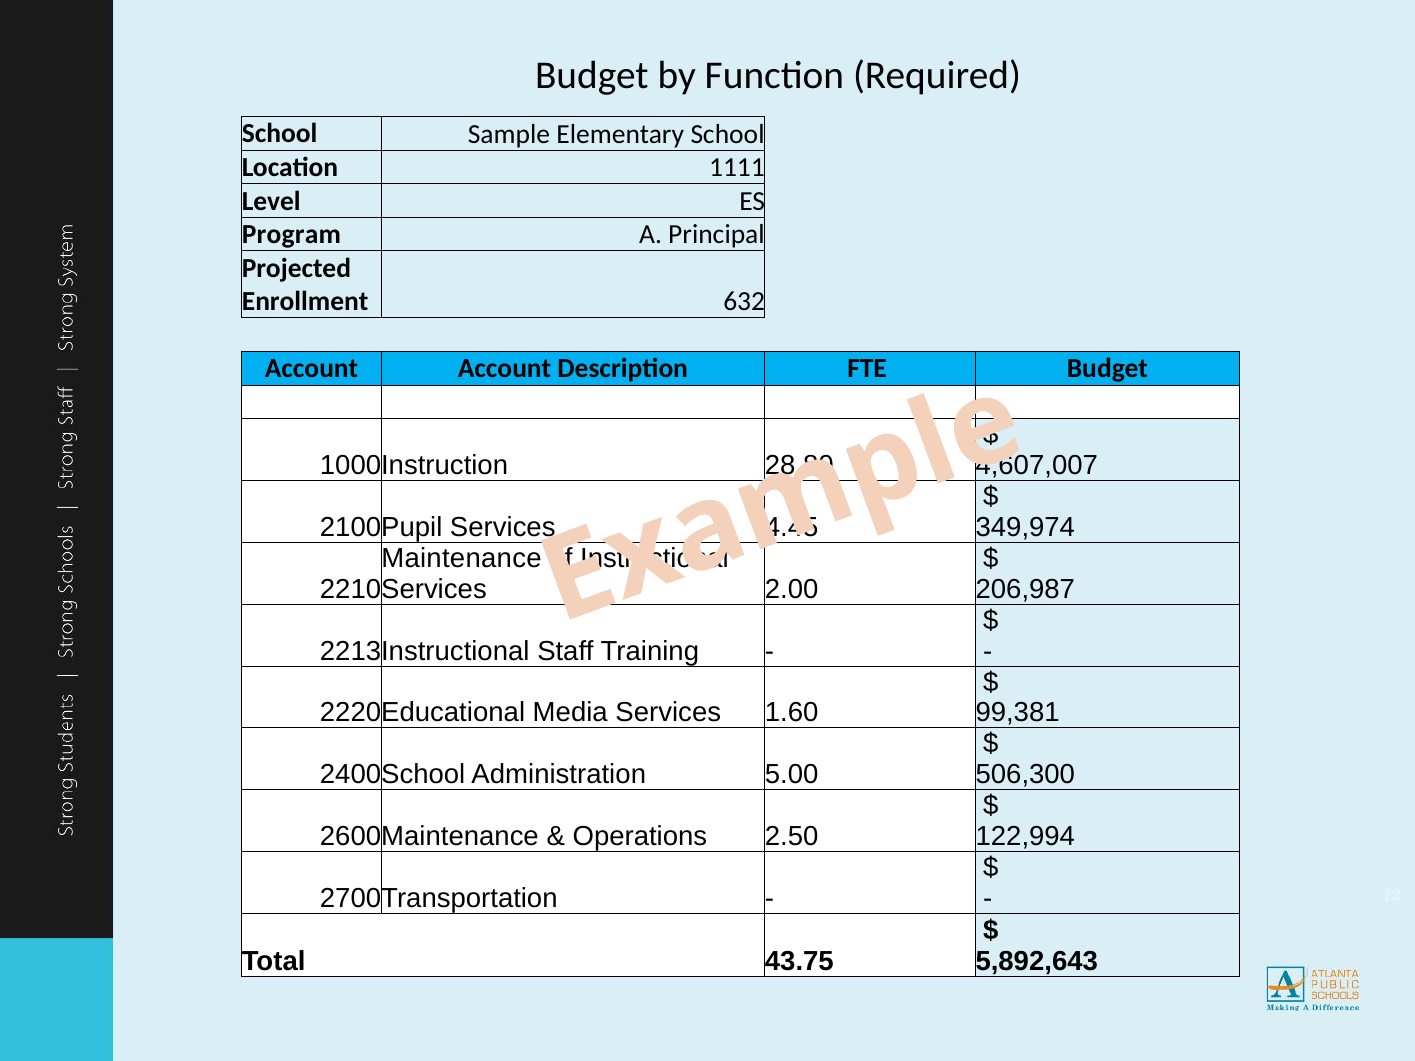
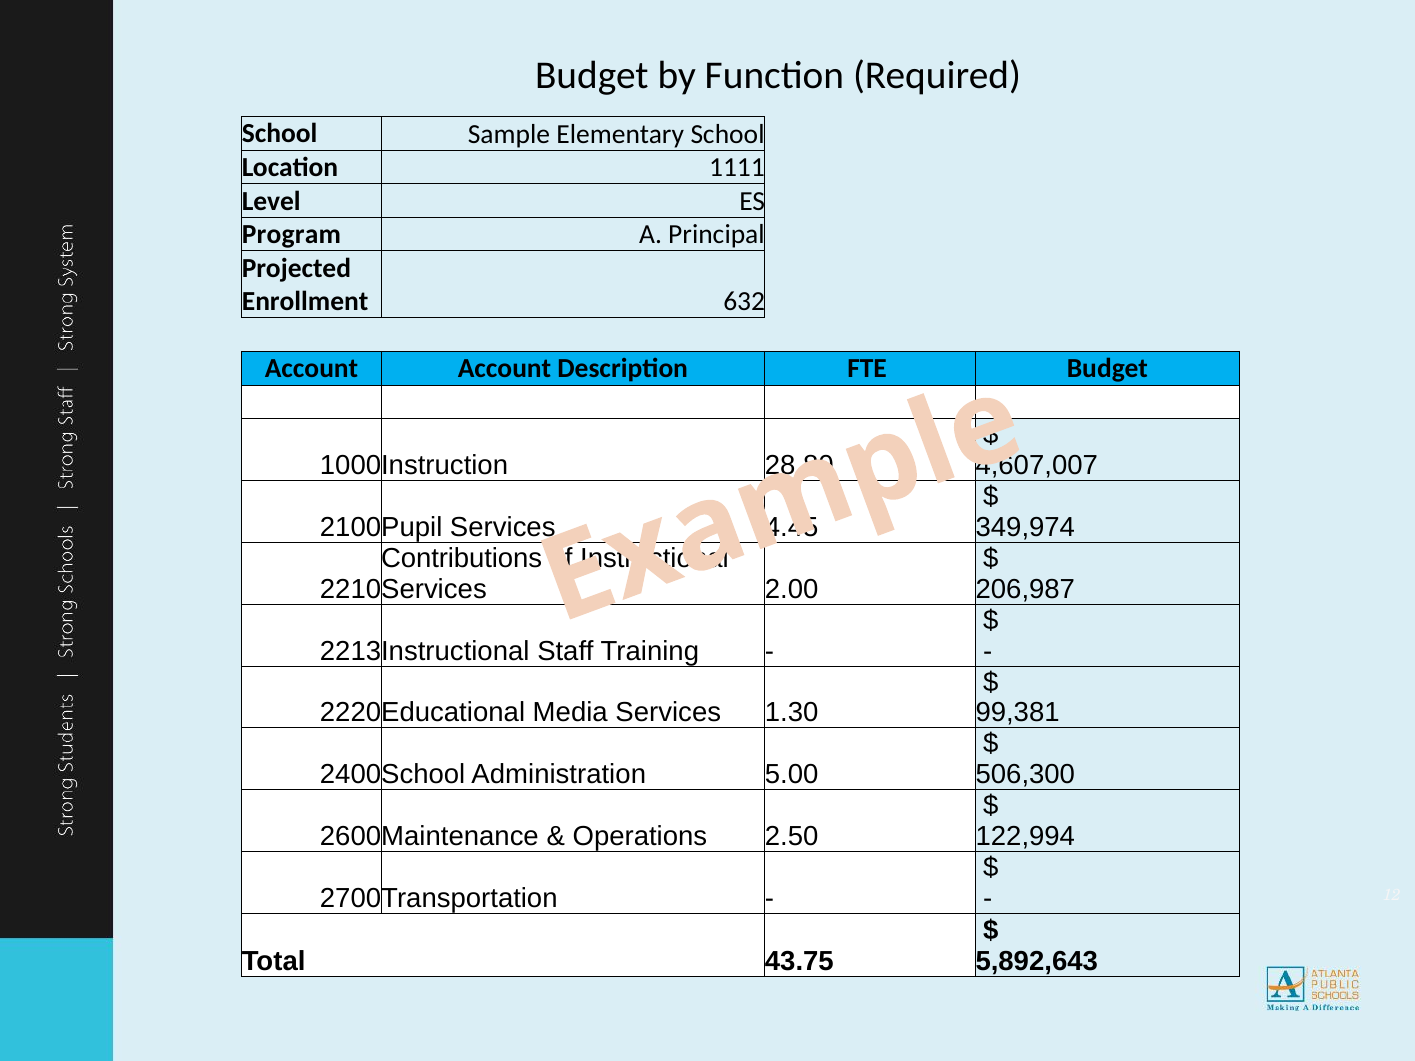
Maintenance: Maintenance -> Contributions
1.60: 1.60 -> 1.30
